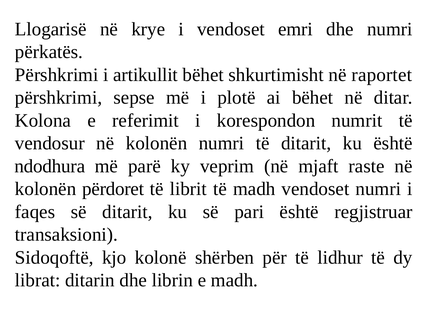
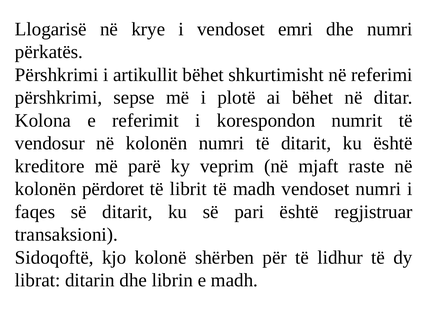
raportet: raportet -> referimi
ndodhura: ndodhura -> kreditore
